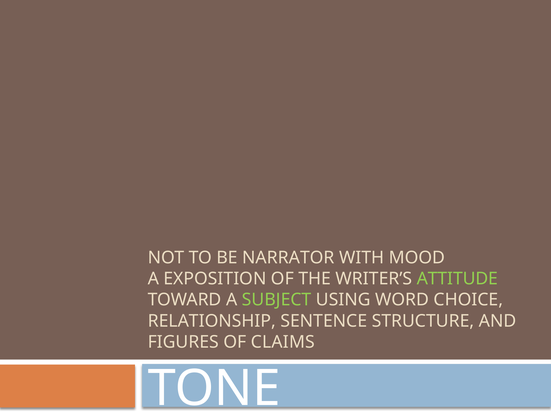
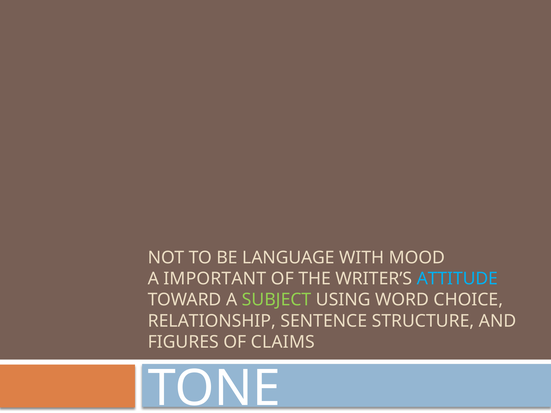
NARRATOR: NARRATOR -> LANGUAGE
EXPOSITION: EXPOSITION -> IMPORTANT
ATTITUDE colour: light green -> light blue
